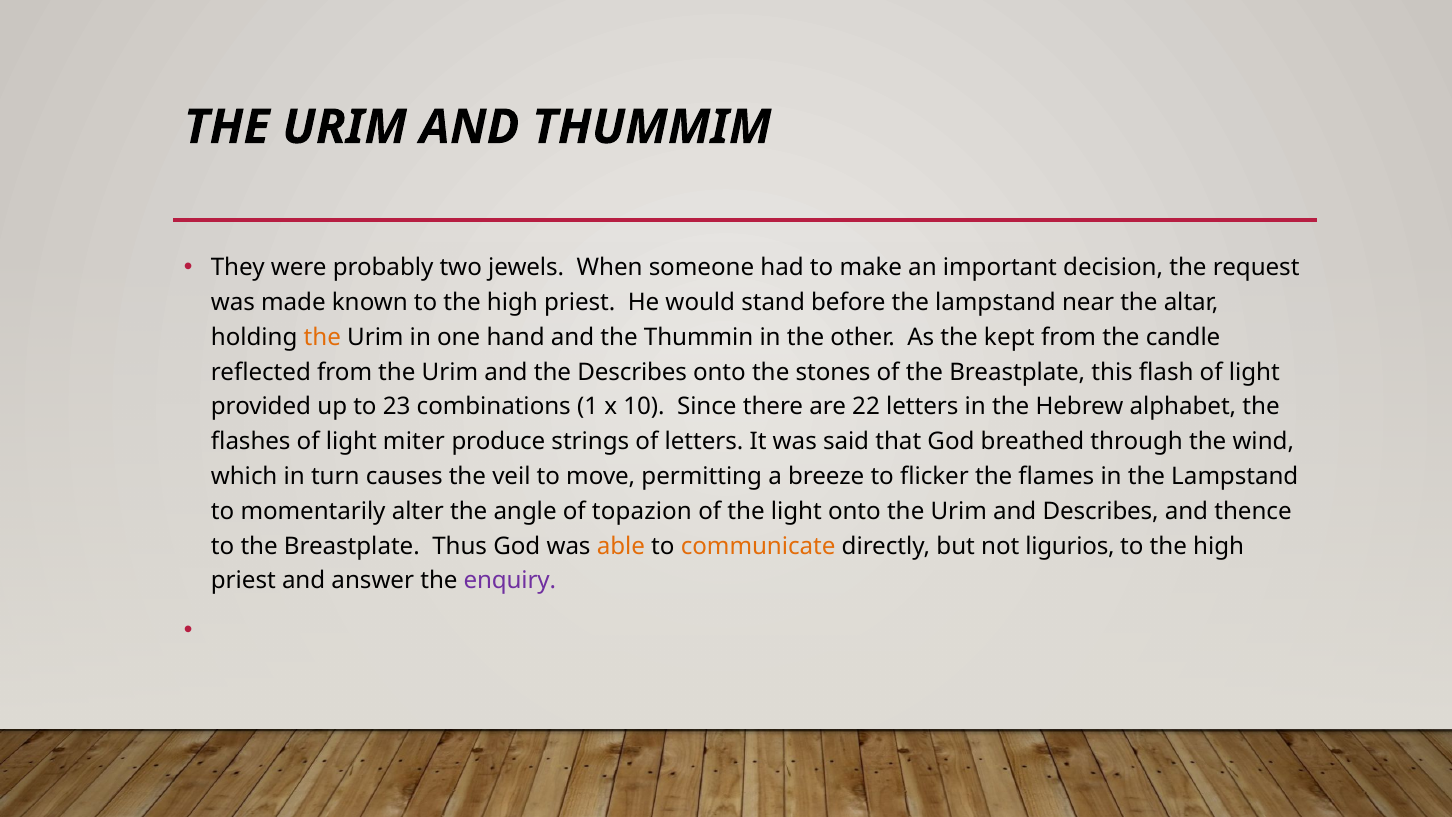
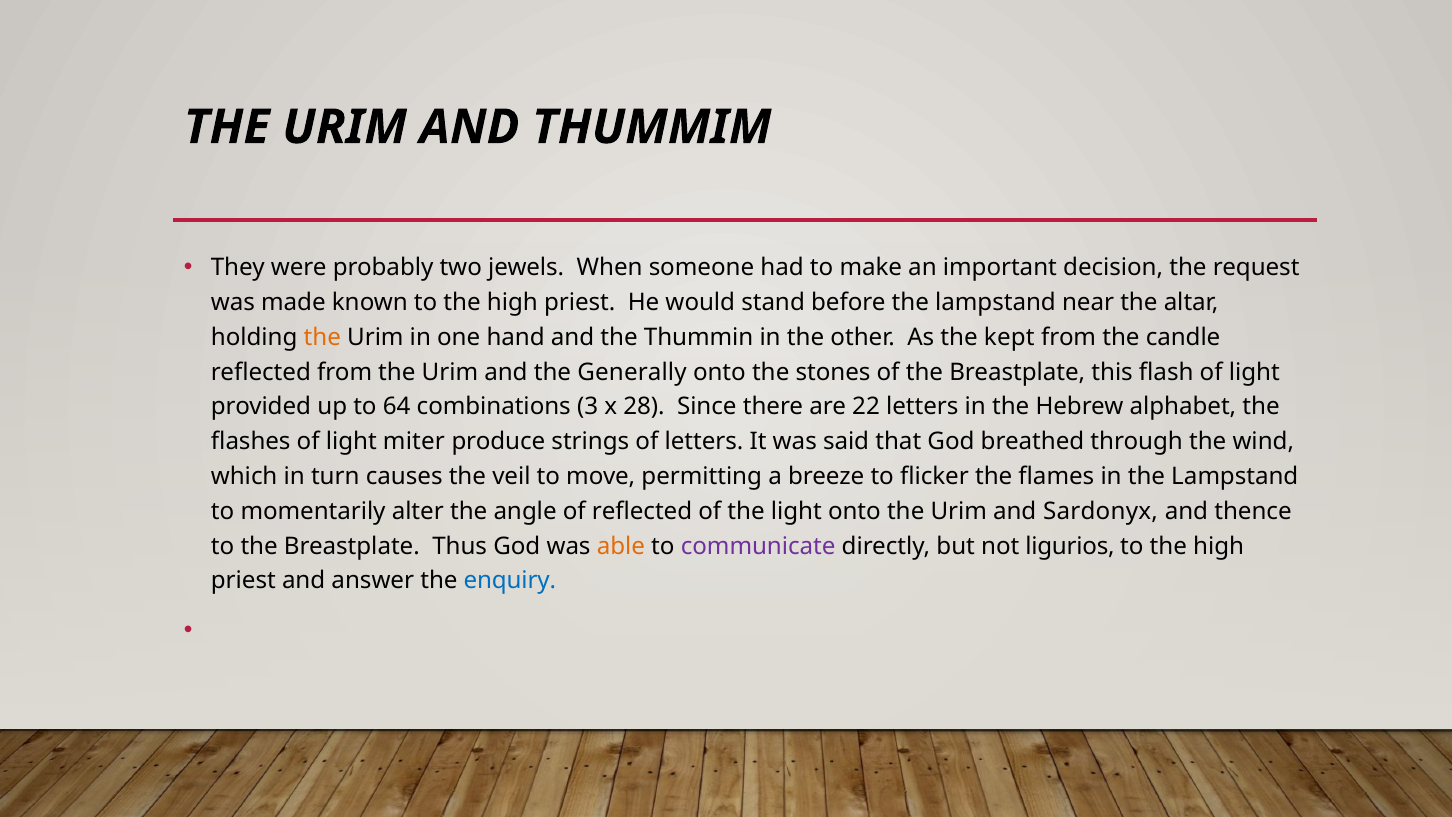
the Describes: Describes -> Generally
23: 23 -> 64
1: 1 -> 3
10: 10 -> 28
of topazion: topazion -> reflected
and Describes: Describes -> Sardonyx
communicate colour: orange -> purple
enquiry colour: purple -> blue
